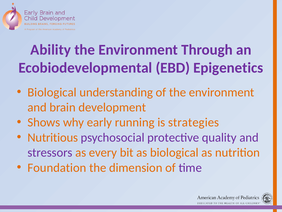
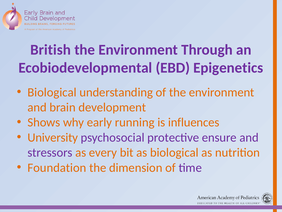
Ability: Ability -> British
strategies: strategies -> influences
Nutritious: Nutritious -> University
quality: quality -> ensure
